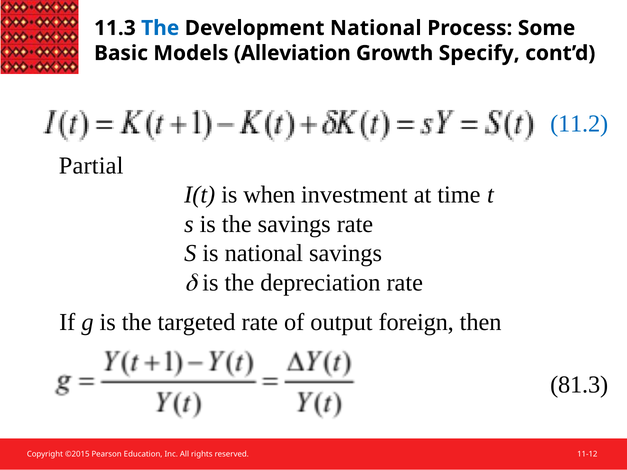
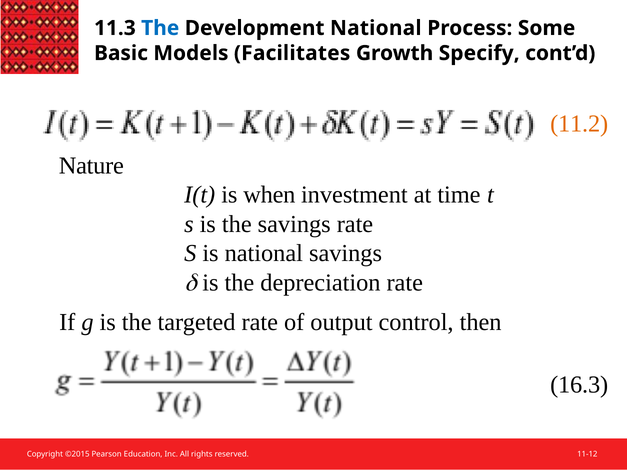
Alleviation: Alleviation -> Facilitates
11.2 colour: blue -> orange
Partial: Partial -> Nature
foreign: foreign -> control
81.3: 81.3 -> 16.3
